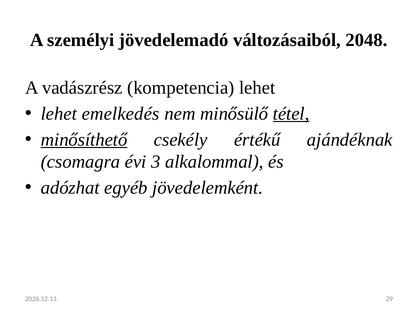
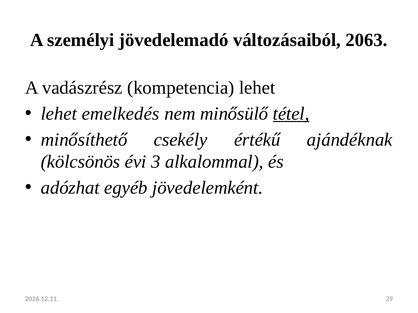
2048: 2048 -> 2063
minősíthető underline: present -> none
csomagra: csomagra -> kölcsönös
